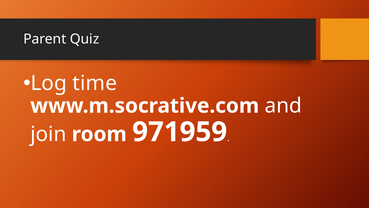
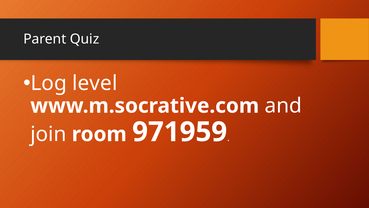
time: time -> level
